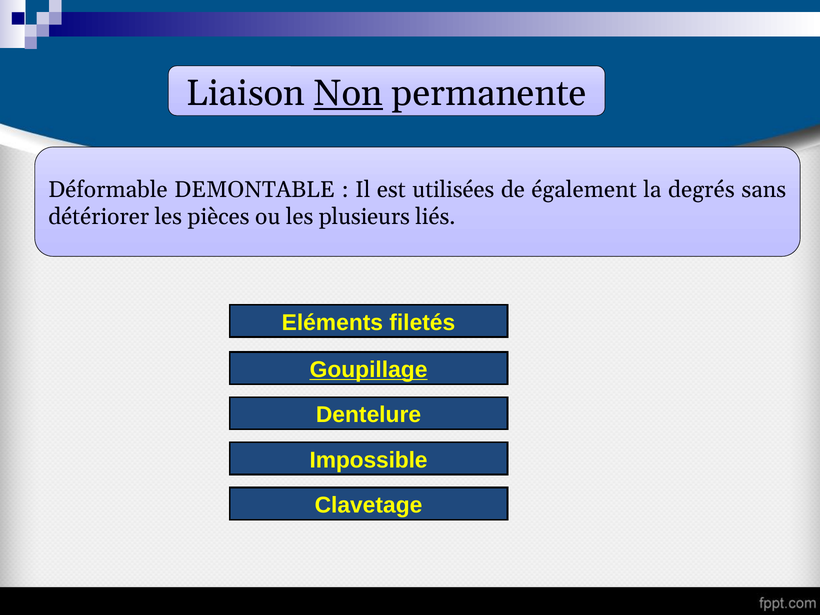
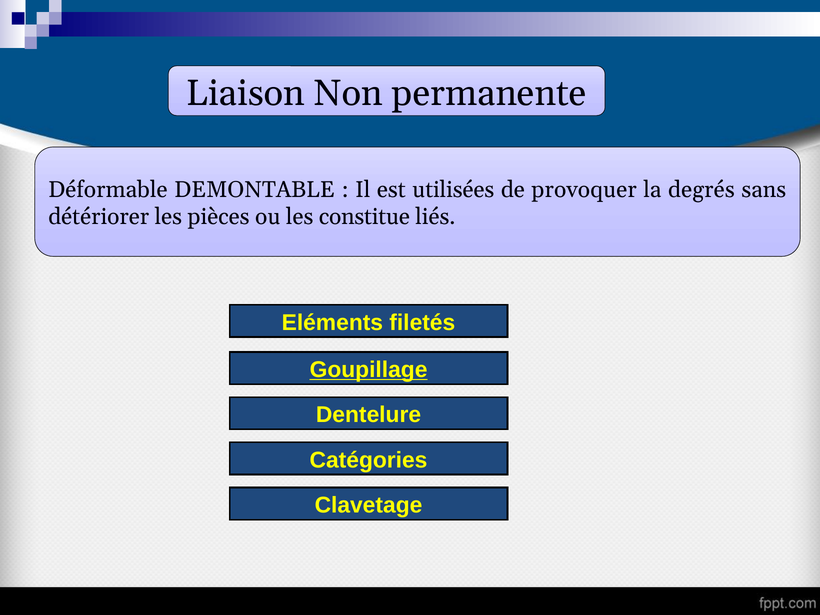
Non underline: present -> none
également: également -> provoquer
plusieurs: plusieurs -> constitue
Impossible: Impossible -> Catégories
